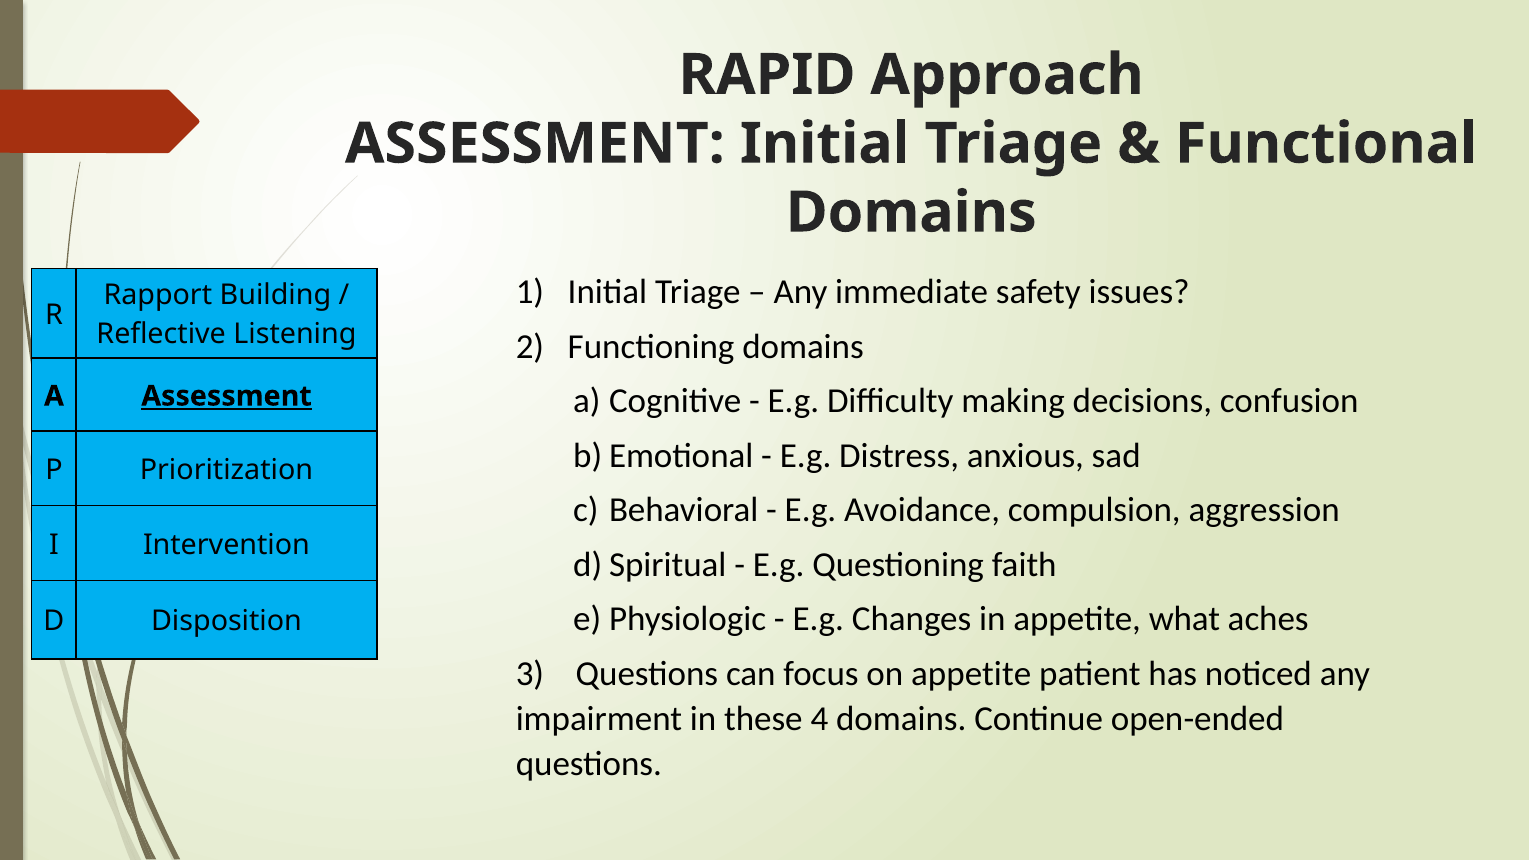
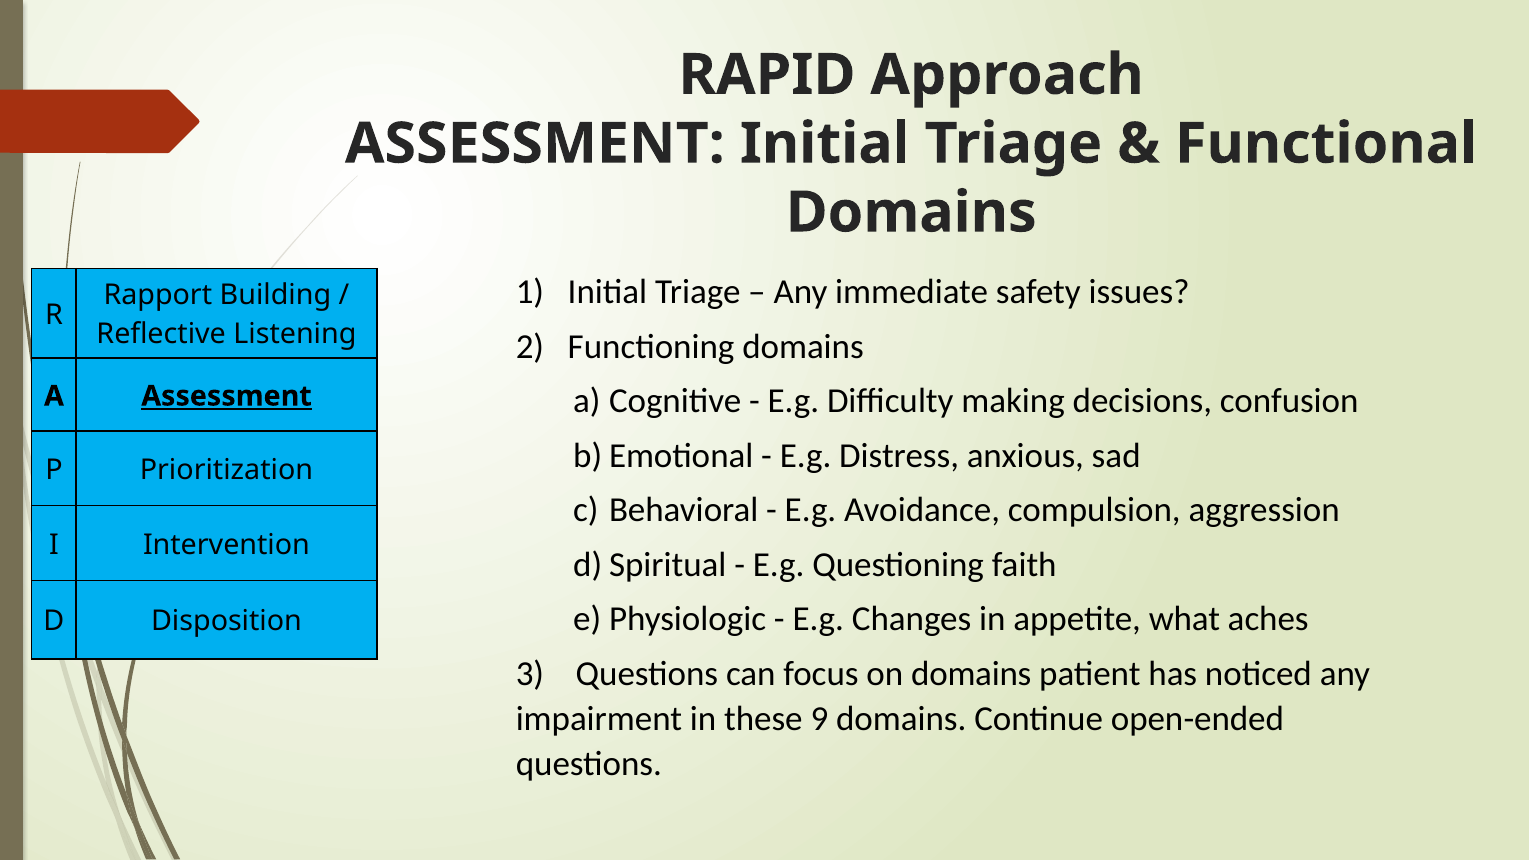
on appetite: appetite -> domains
4: 4 -> 9
